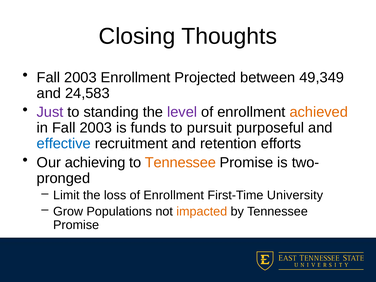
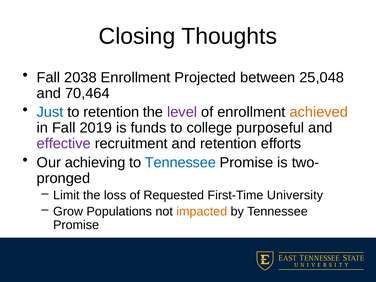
2003 at (80, 77): 2003 -> 2038
49,349: 49,349 -> 25,048
24,583: 24,583 -> 70,464
Just colour: purple -> blue
to standing: standing -> retention
in Fall 2003: 2003 -> 2019
pursuit: pursuit -> college
effective colour: blue -> purple
Tennessee at (180, 162) colour: orange -> blue
loss of Enrollment: Enrollment -> Requested
